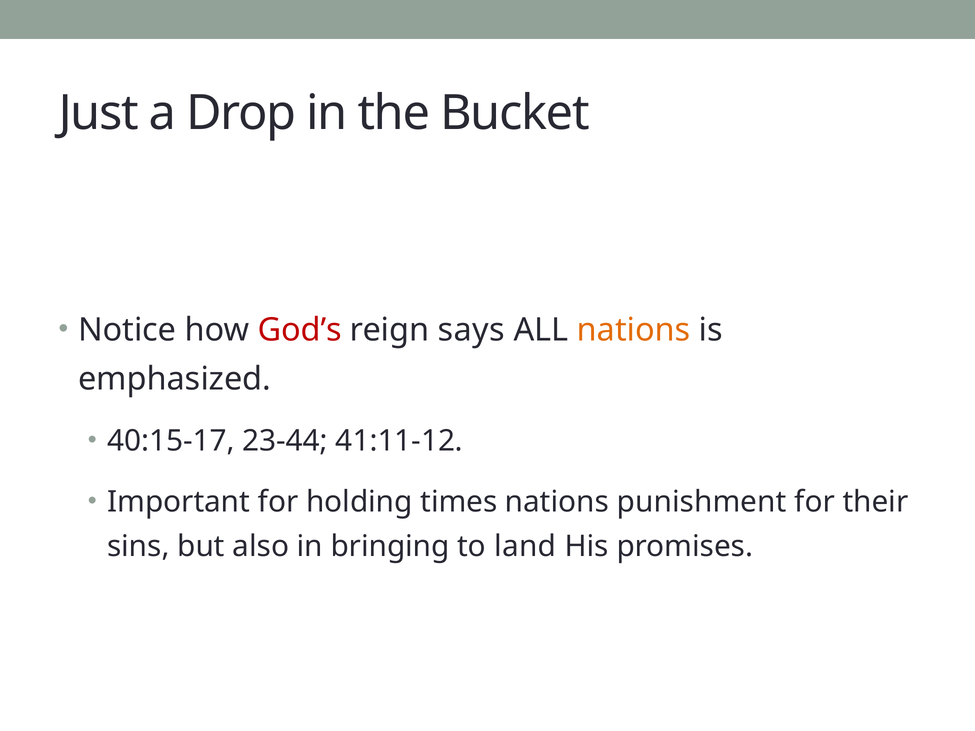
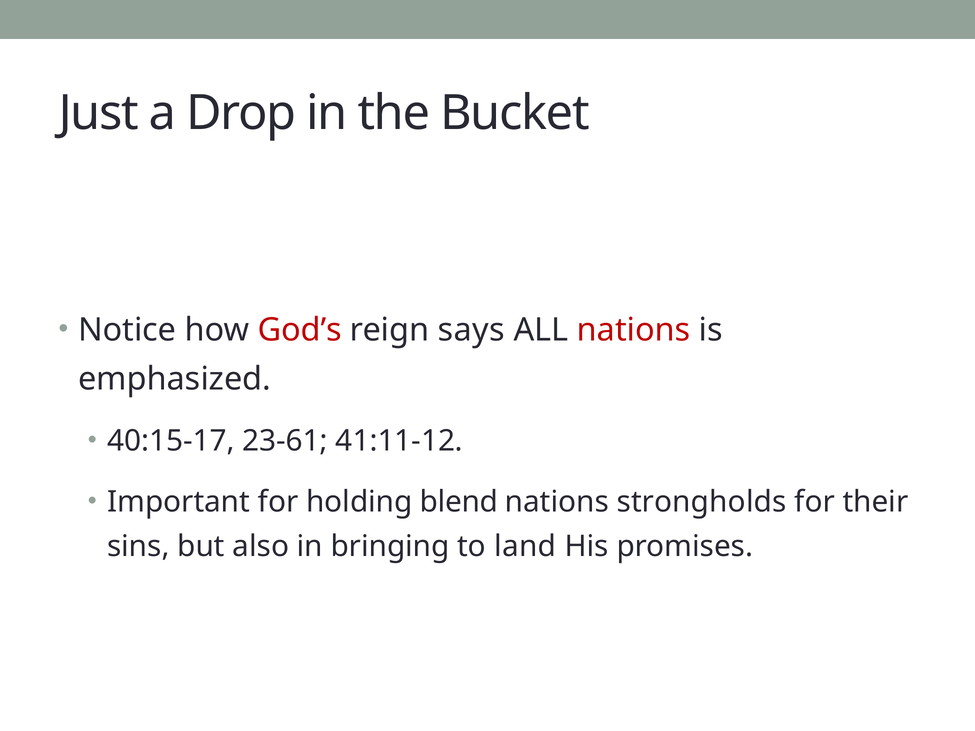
nations at (634, 330) colour: orange -> red
23-44: 23-44 -> 23-61
times: times -> blend
punishment: punishment -> strongholds
